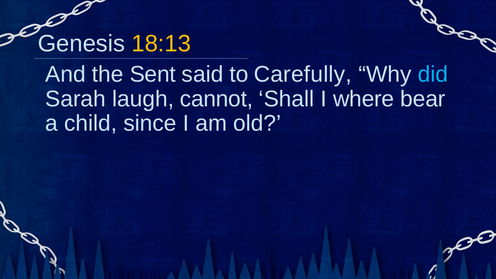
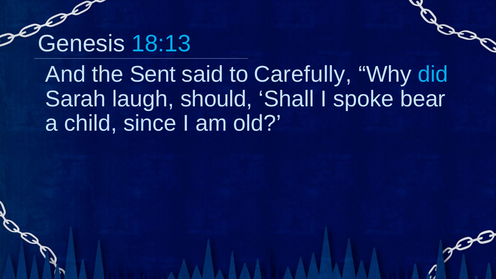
18:13 colour: yellow -> light blue
cannot: cannot -> should
where: where -> spoke
